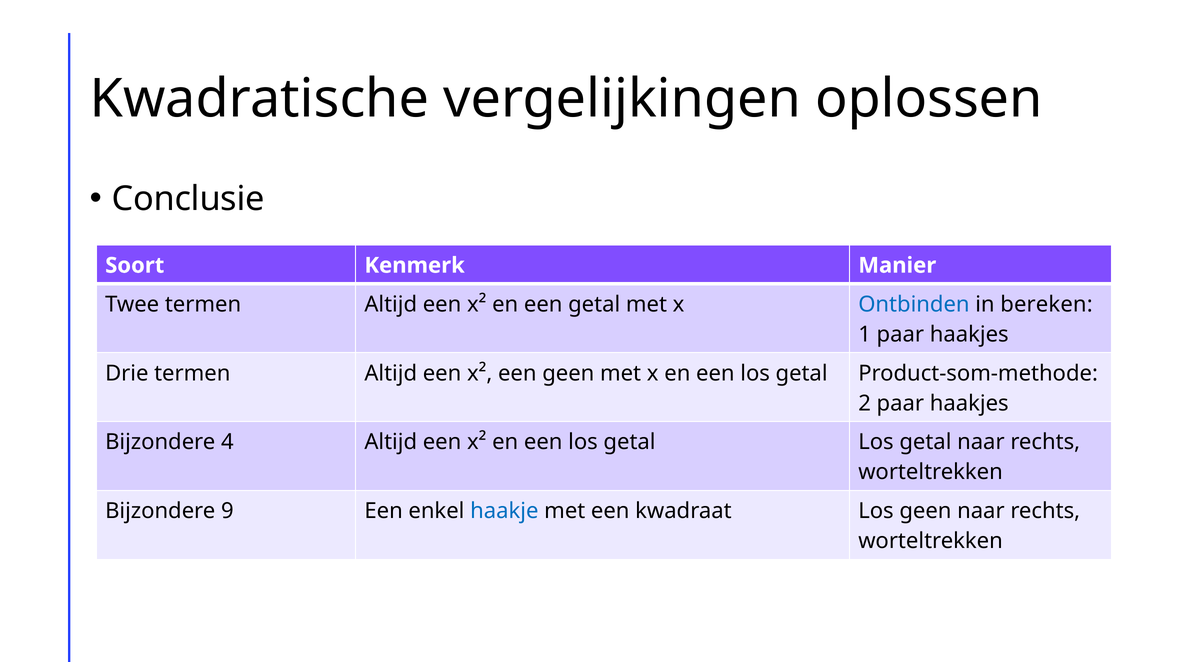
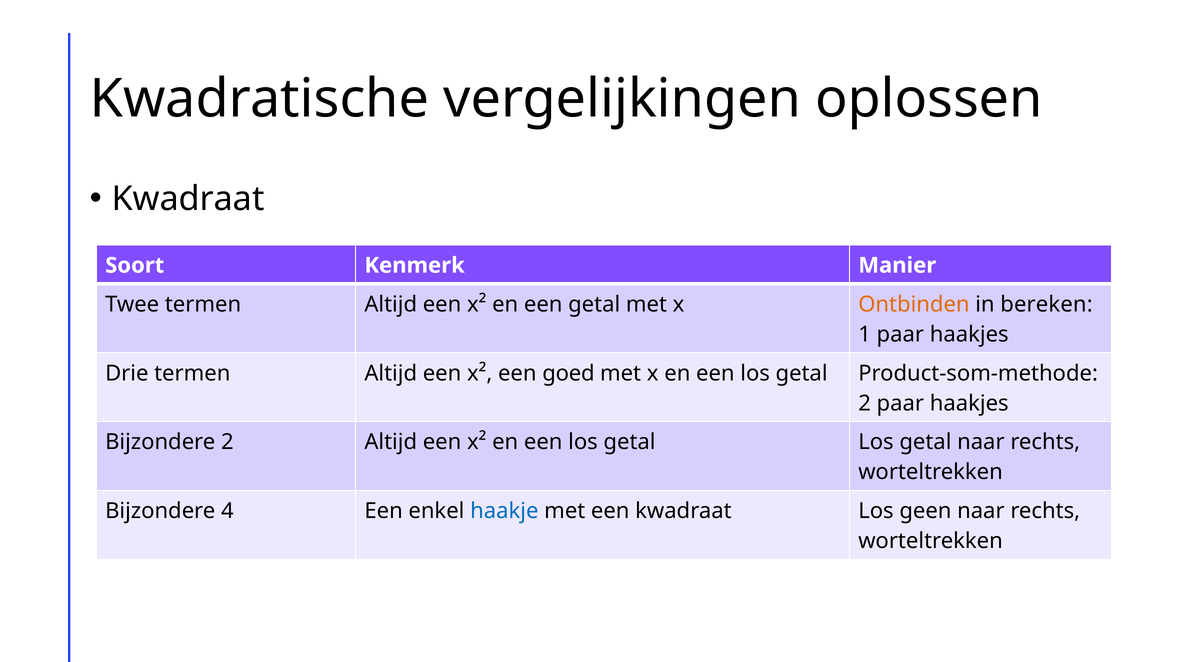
Conclusie at (188, 199): Conclusie -> Kwadraat
Ontbinden colour: blue -> orange
een geen: geen -> goed
Bijzondere 4: 4 -> 2
9: 9 -> 4
